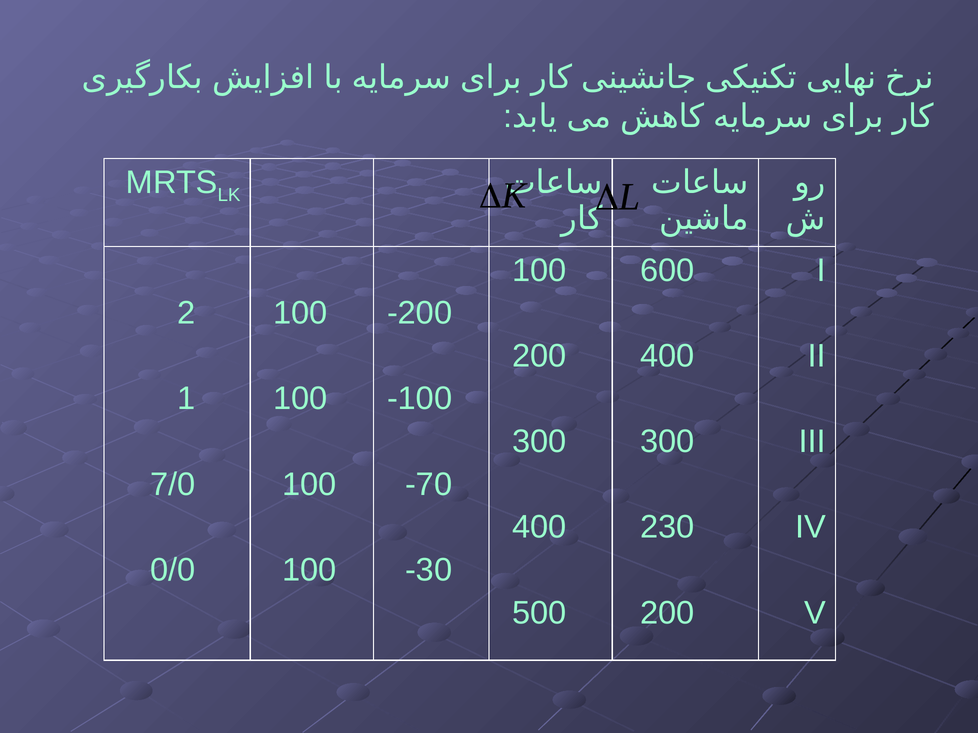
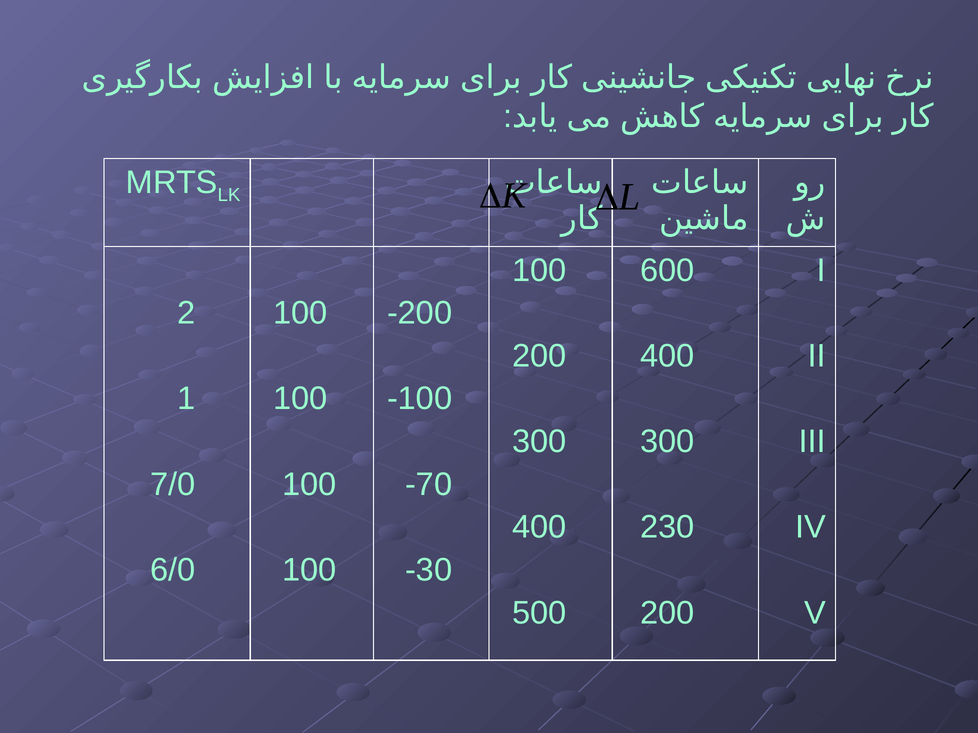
0/0: 0/0 -> 6/0
